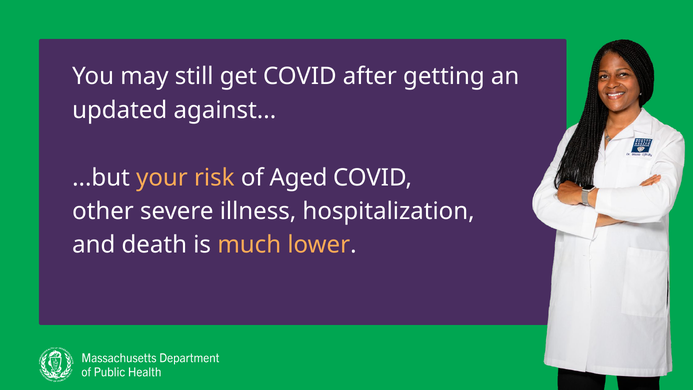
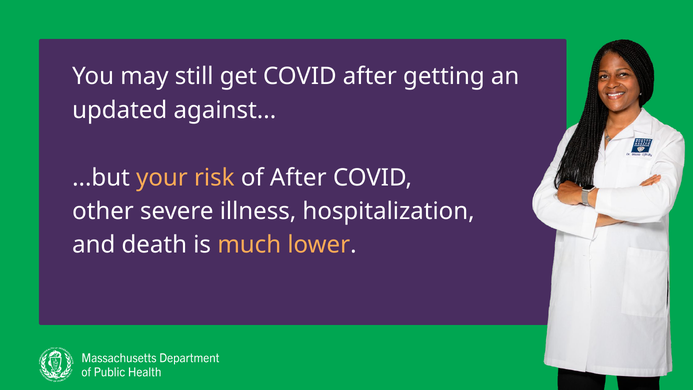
of Aged: Aged -> After
